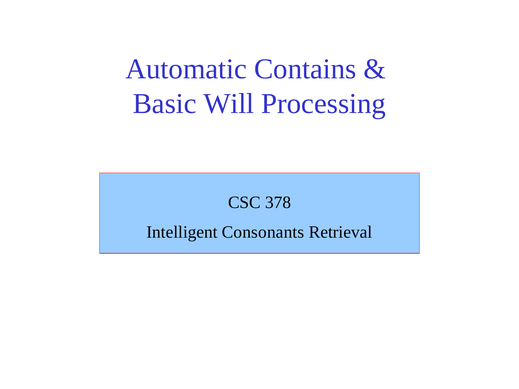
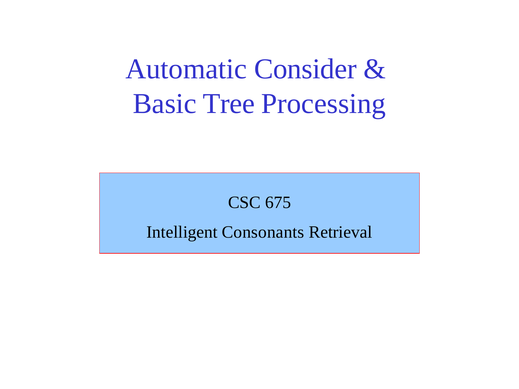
Contains: Contains -> Consider
Will: Will -> Tree
378: 378 -> 675
